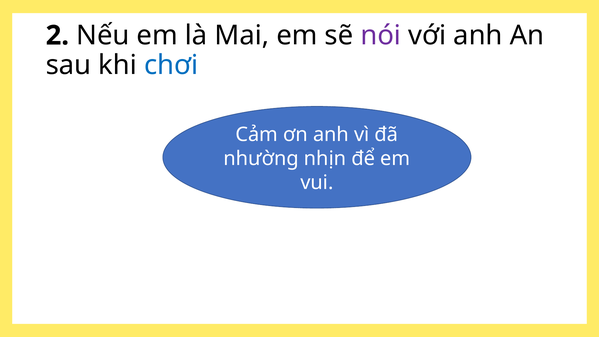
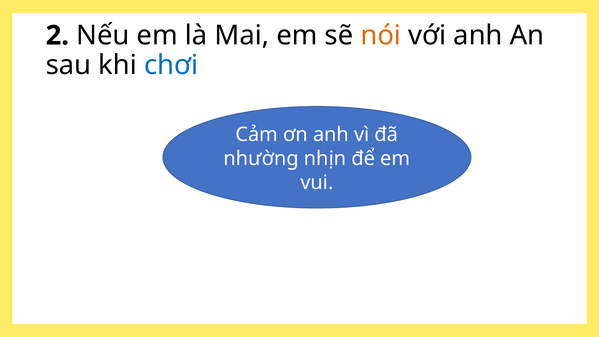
nói colour: purple -> orange
